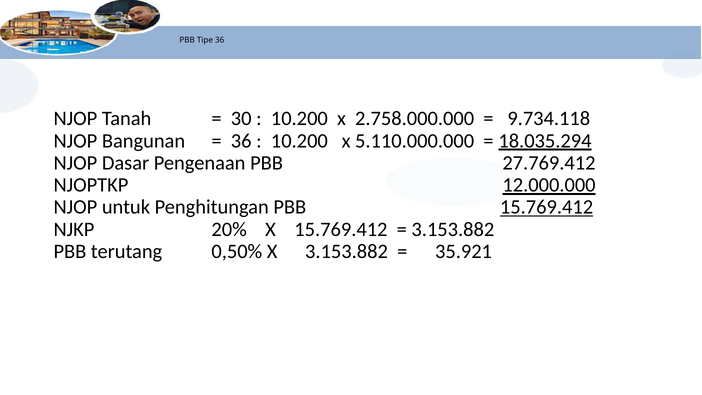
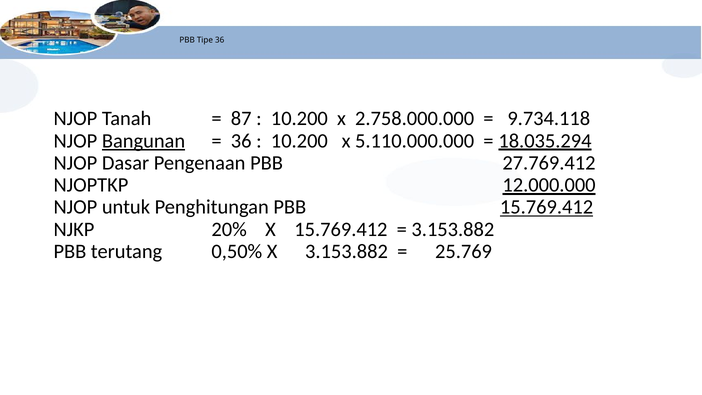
30: 30 -> 87
Bangunan underline: none -> present
35.921: 35.921 -> 25.769
